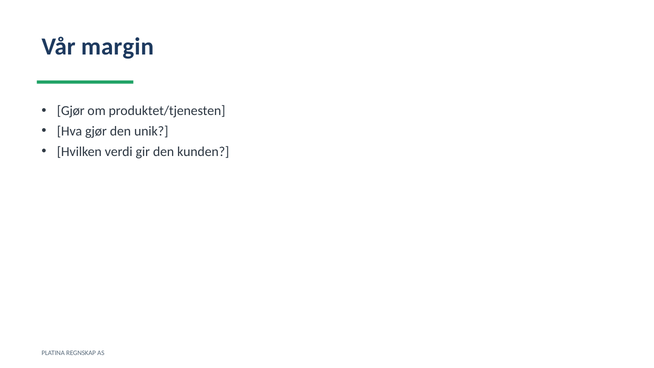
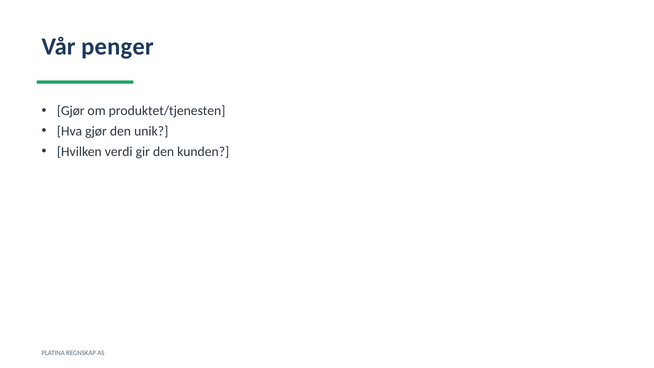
margin: margin -> penger
